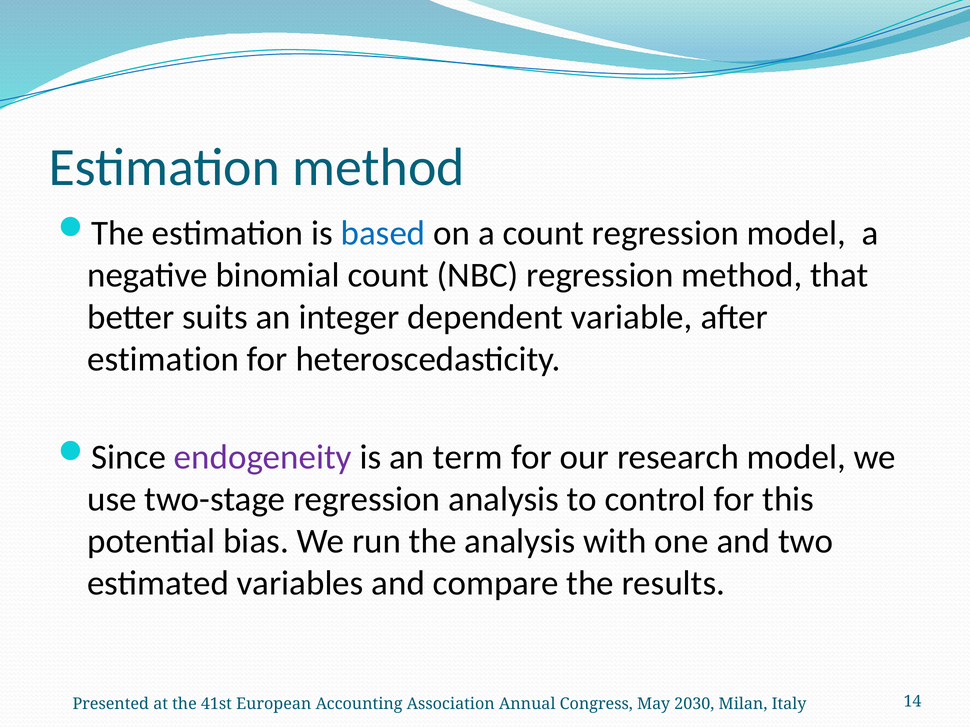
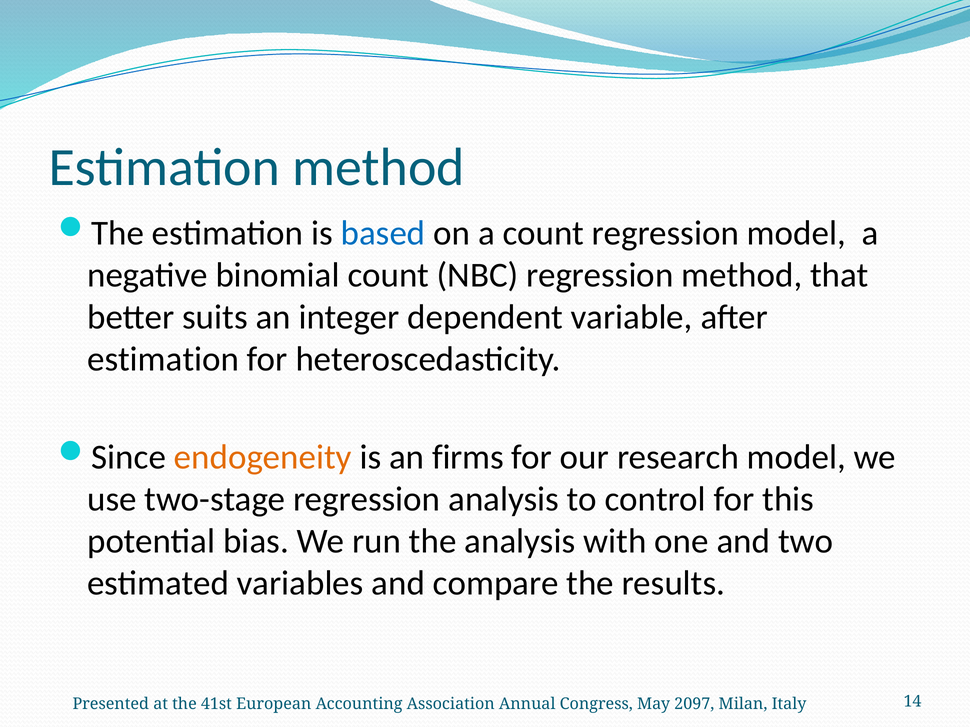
endogeneity colour: purple -> orange
term: term -> firms
2030: 2030 -> 2097
